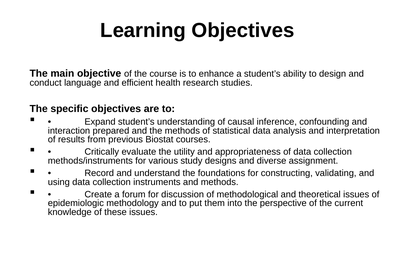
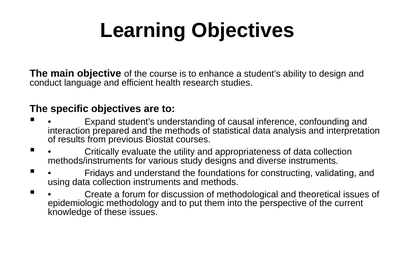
diverse assignment: assignment -> instruments
Record: Record -> Fridays
